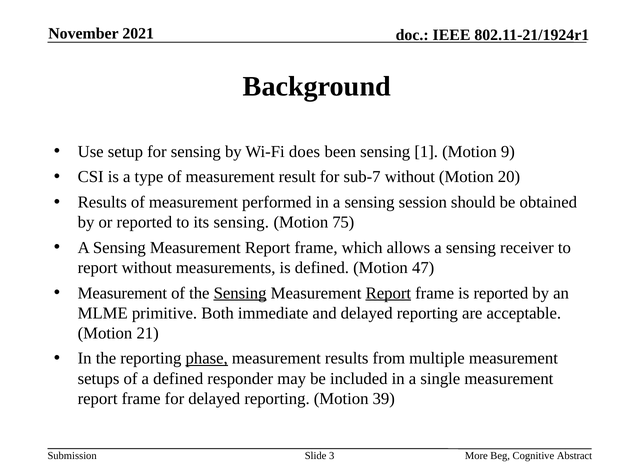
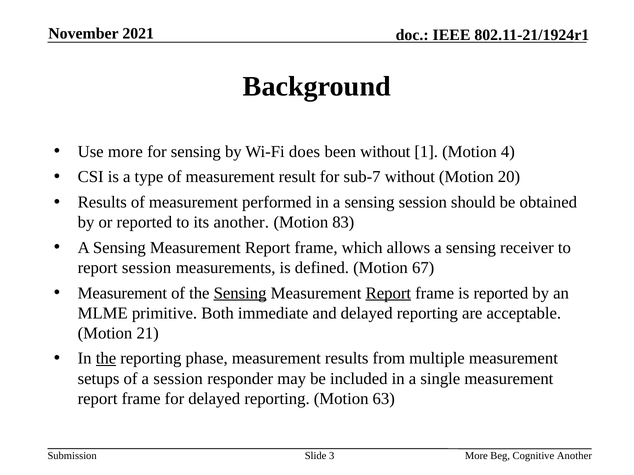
Use setup: setup -> more
been sensing: sensing -> without
9: 9 -> 4
its sensing: sensing -> another
75: 75 -> 83
report without: without -> session
47: 47 -> 67
the at (106, 359) underline: none -> present
phase underline: present -> none
a defined: defined -> session
39: 39 -> 63
Cognitive Abstract: Abstract -> Another
